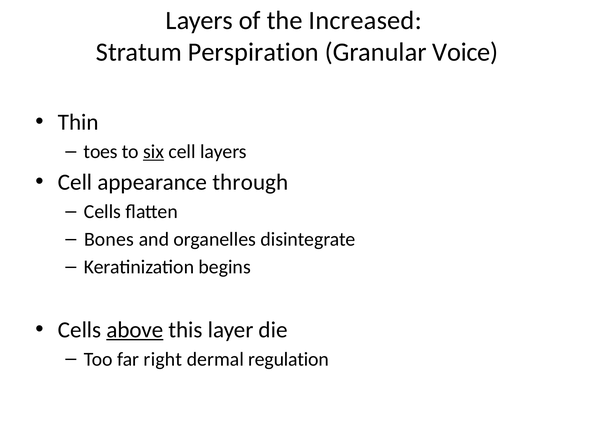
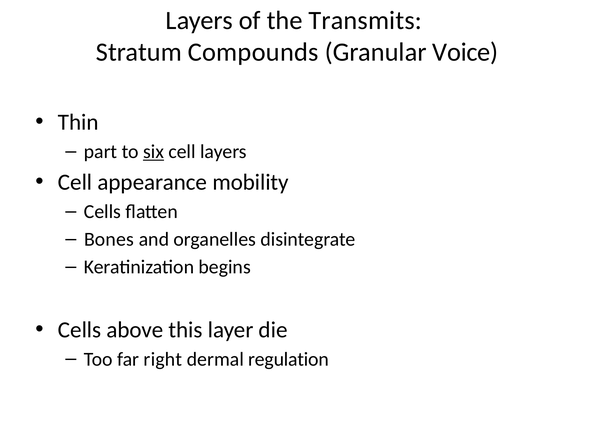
Increased: Increased -> Transmits
Perspiration: Perspiration -> Compounds
toes: toes -> part
through: through -> mobility
above underline: present -> none
